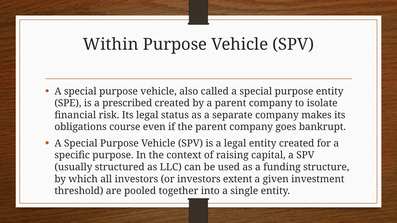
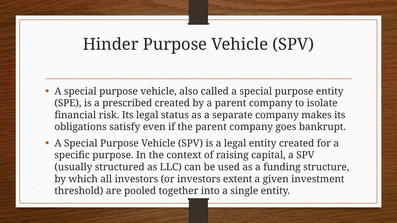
Within: Within -> Hinder
course: course -> satisfy
